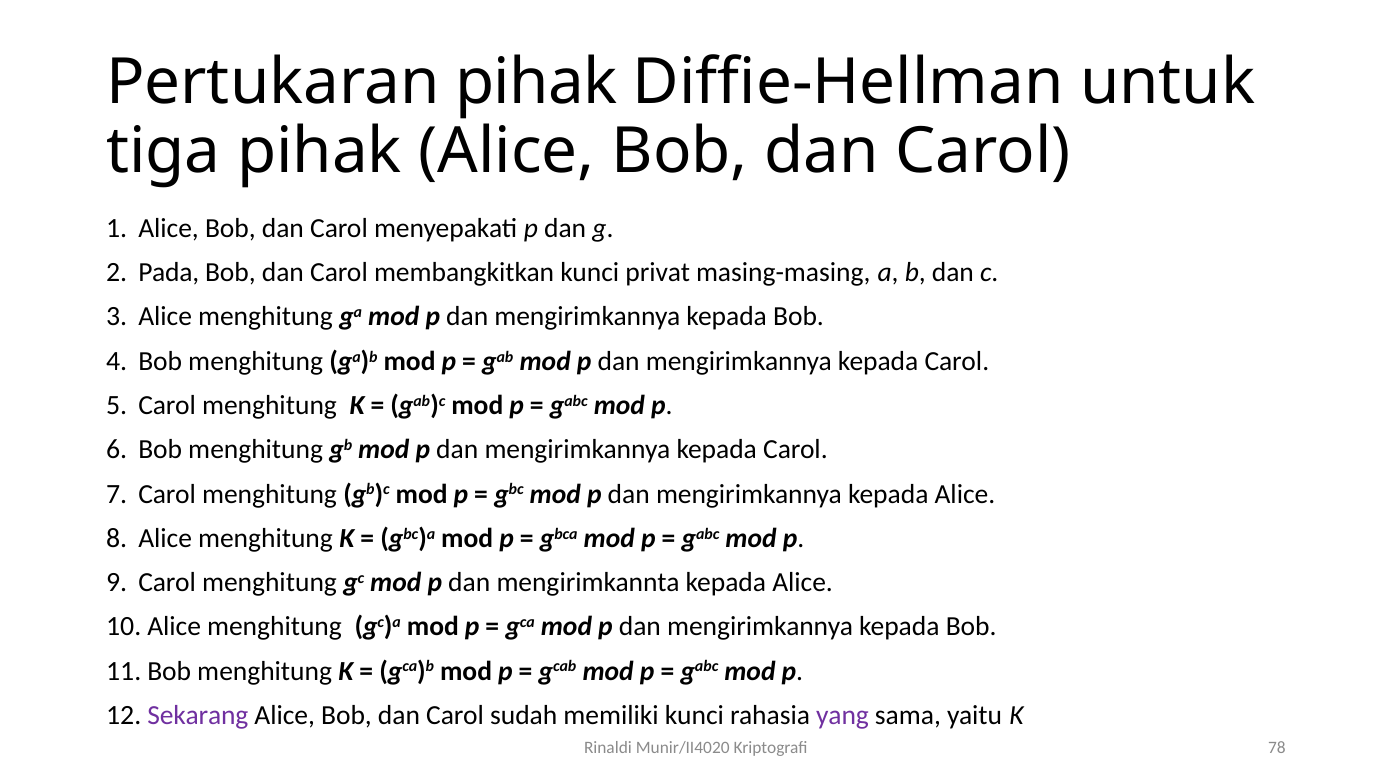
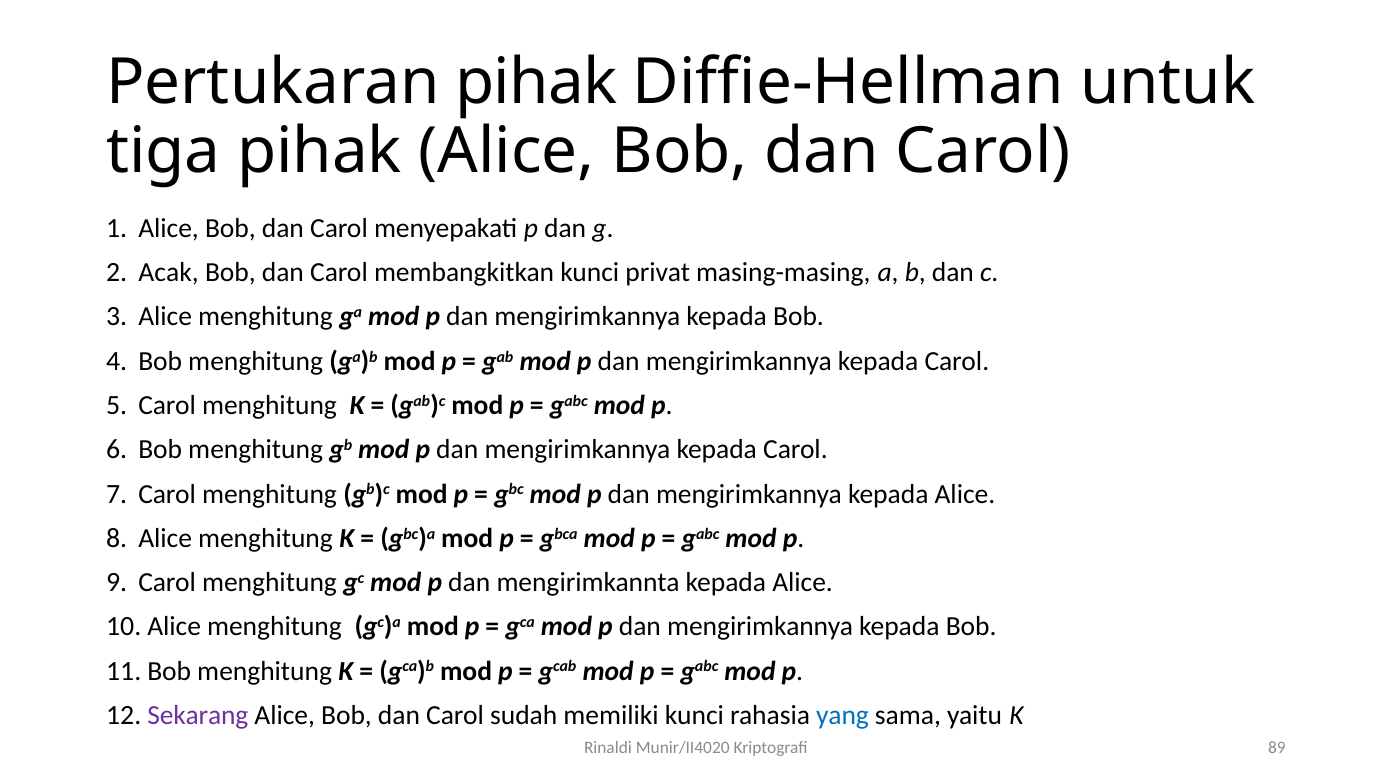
Pada: Pada -> Acak
yang colour: purple -> blue
78: 78 -> 89
